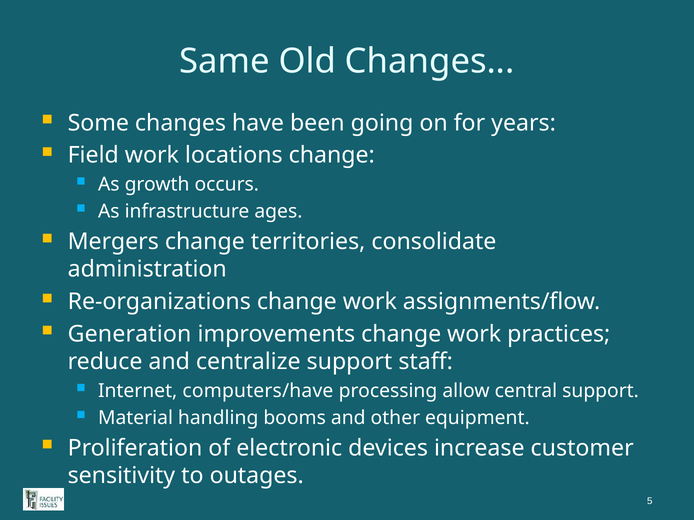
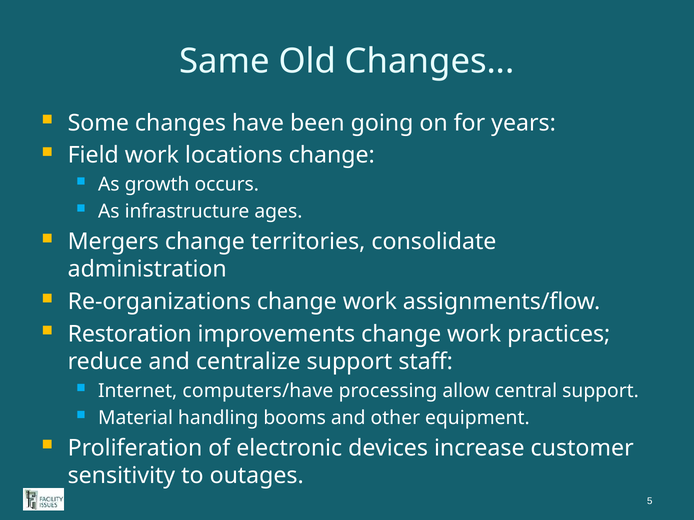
Generation: Generation -> Restoration
